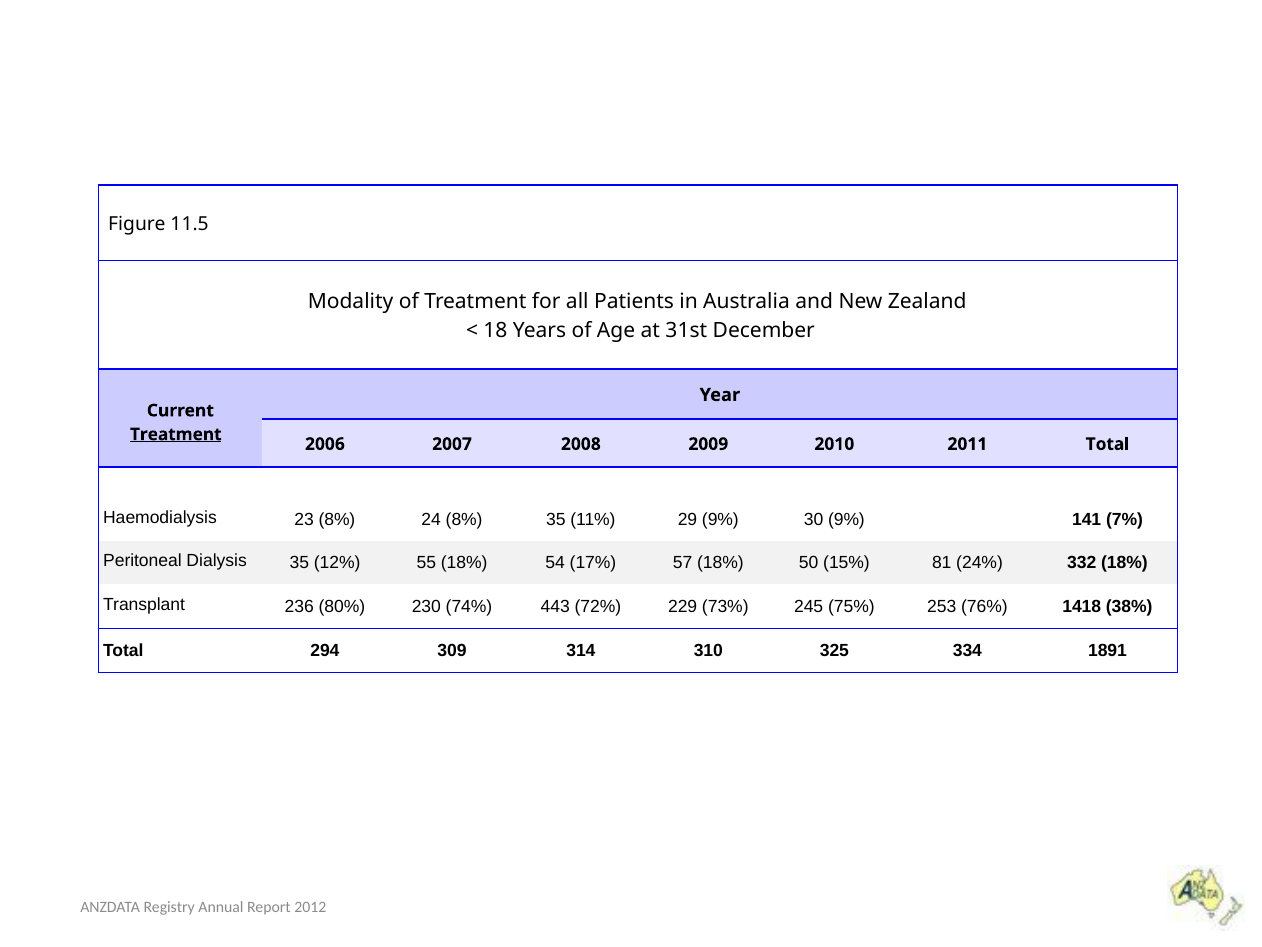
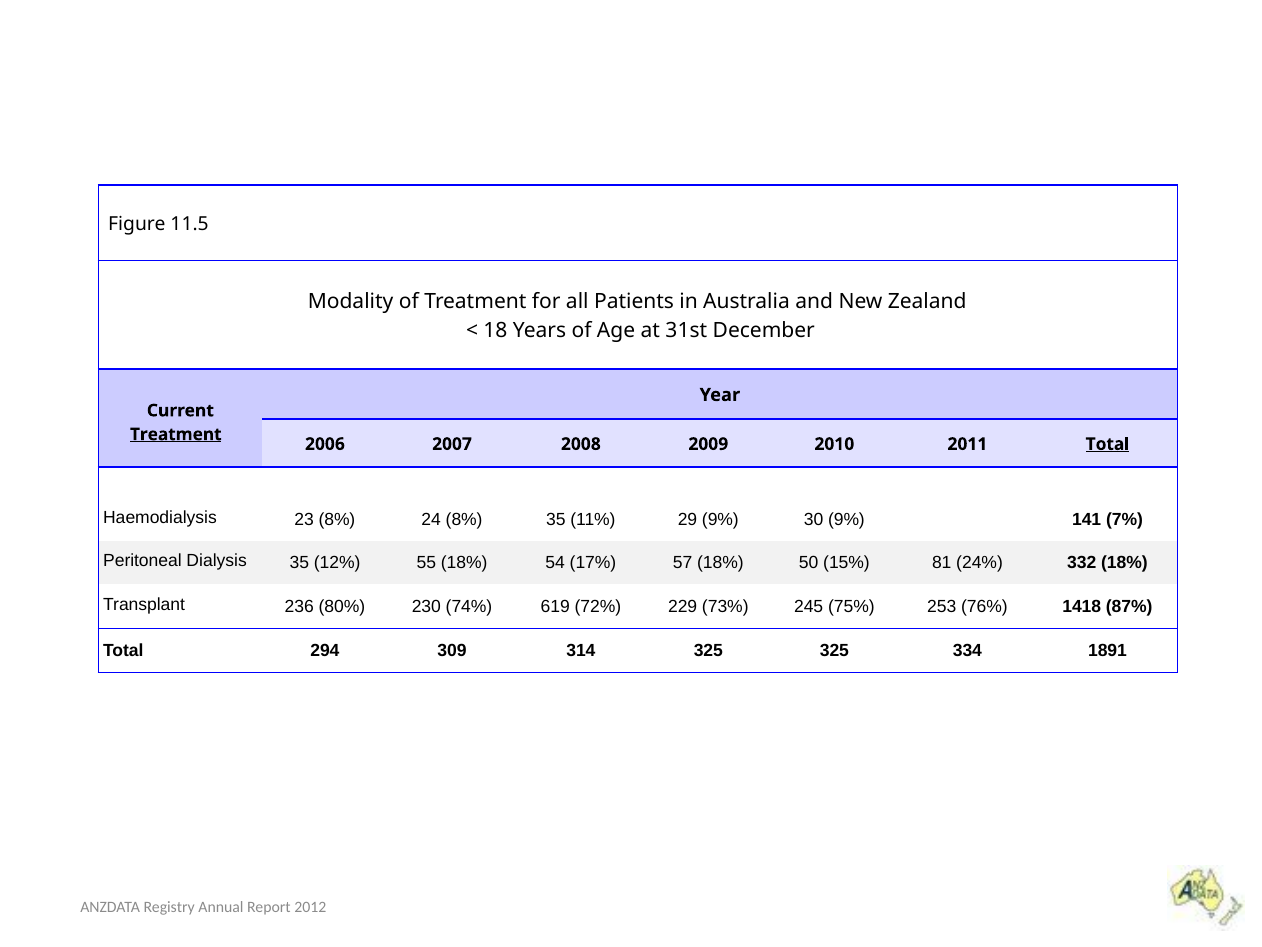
Total at (1108, 444) underline: none -> present
443: 443 -> 619
38%: 38% -> 87%
314 310: 310 -> 325
